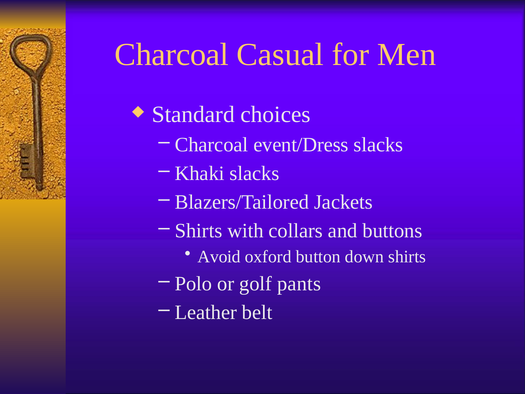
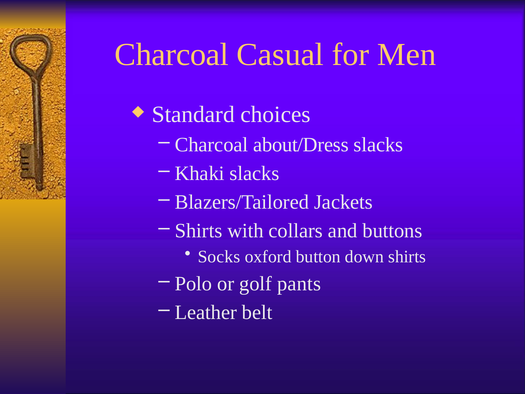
event/Dress: event/Dress -> about/Dress
Avoid: Avoid -> Socks
